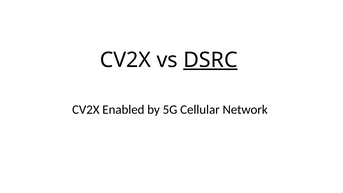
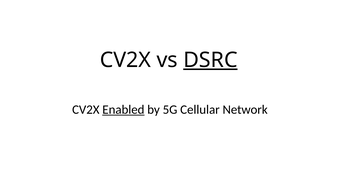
Enabled underline: none -> present
